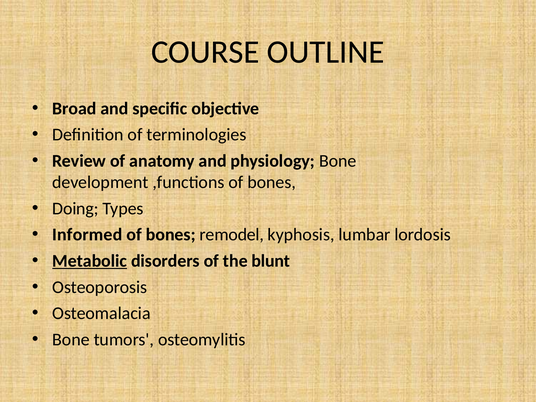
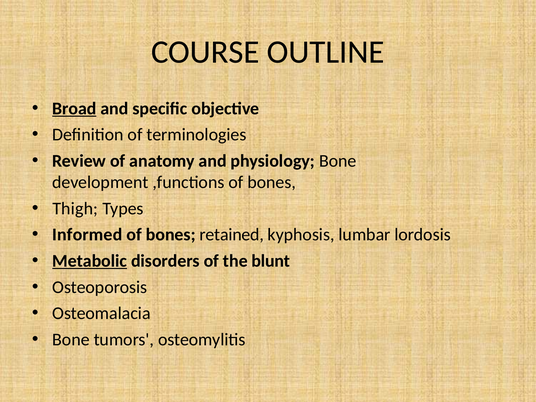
Broad underline: none -> present
Doing: Doing -> Thigh
remodel: remodel -> retained
